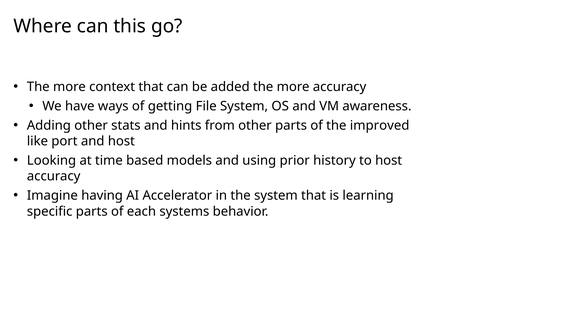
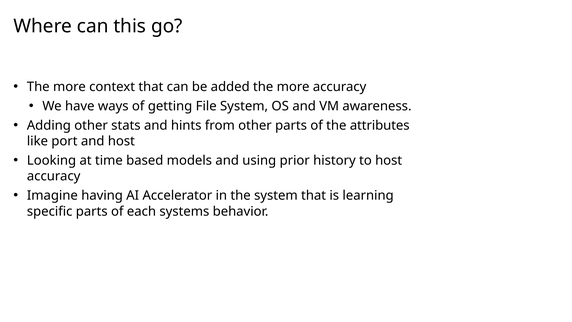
improved: improved -> attributes
